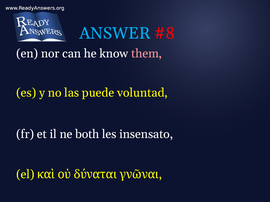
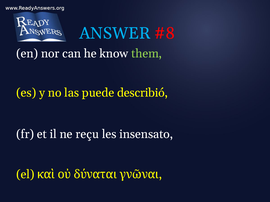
them colour: pink -> light green
voluntad: voluntad -> describió
both: both -> reçu
